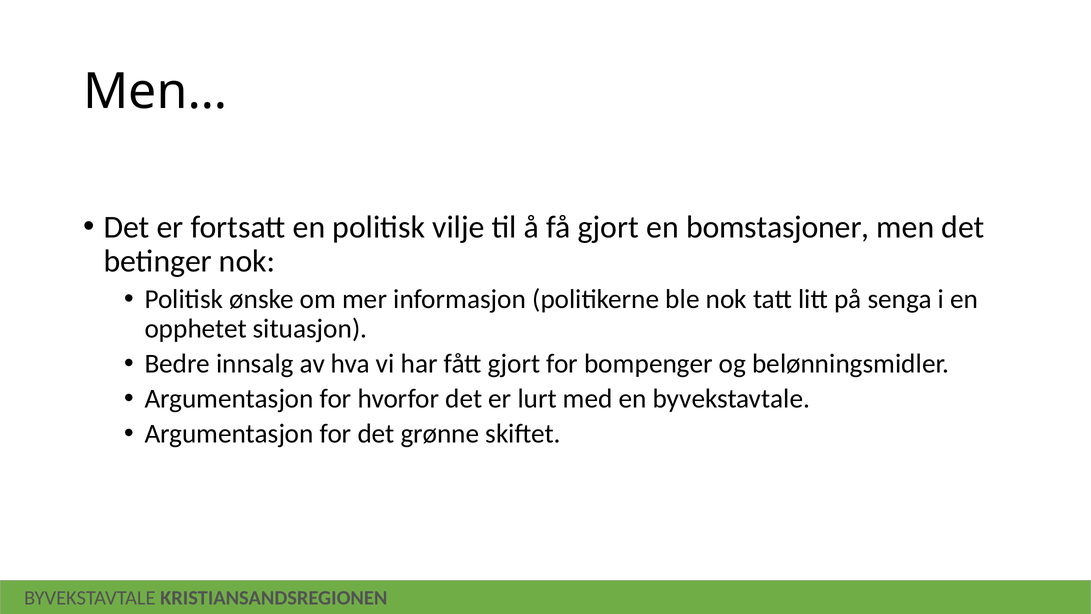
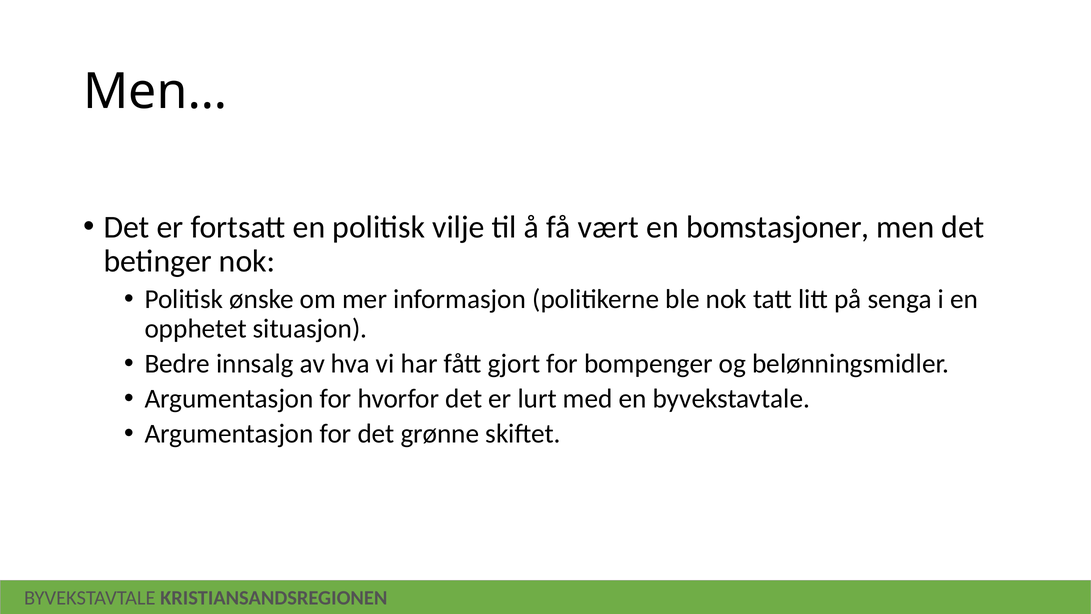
få gjort: gjort -> vært
